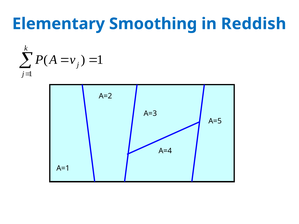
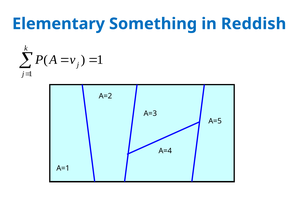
Smoothing: Smoothing -> Something
